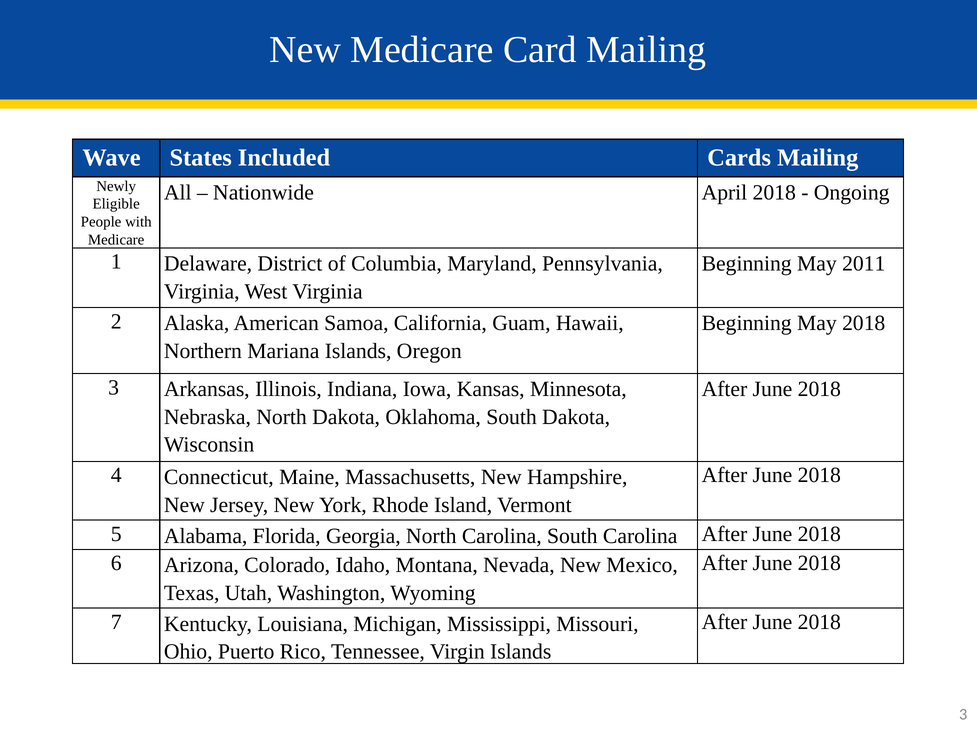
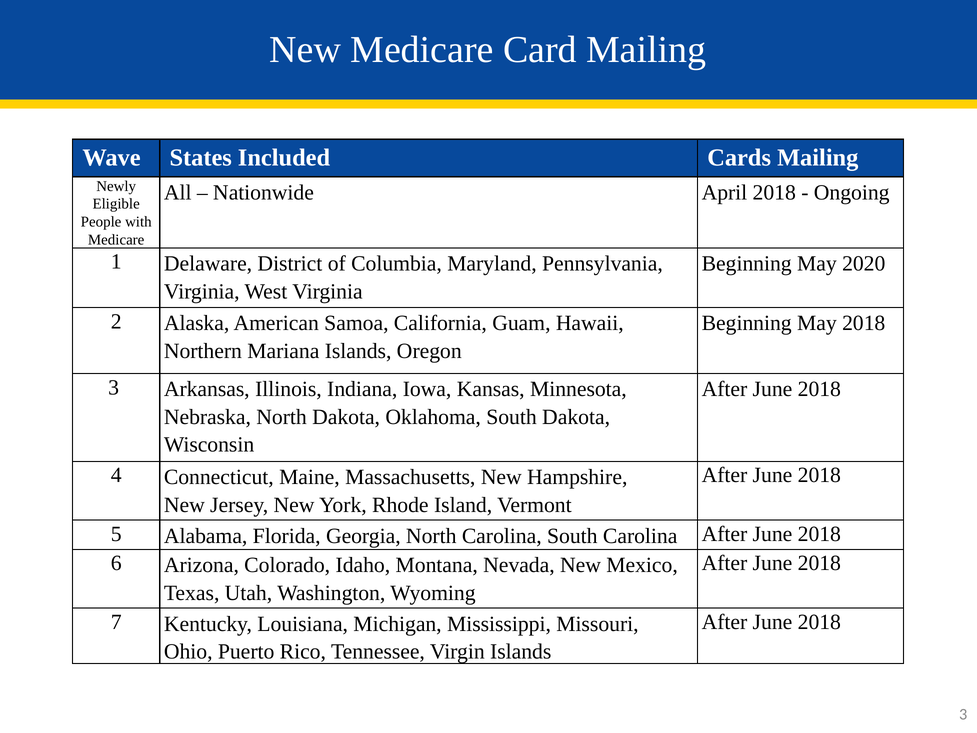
2011: 2011 -> 2020
